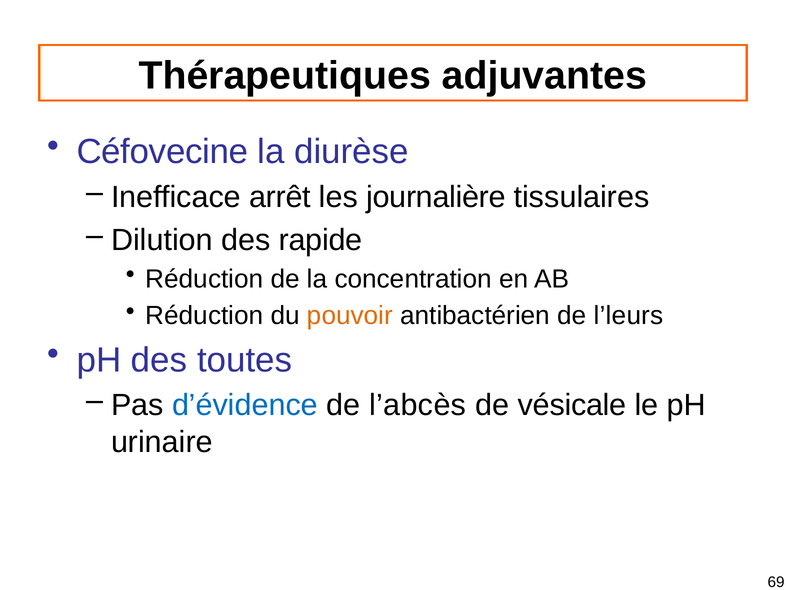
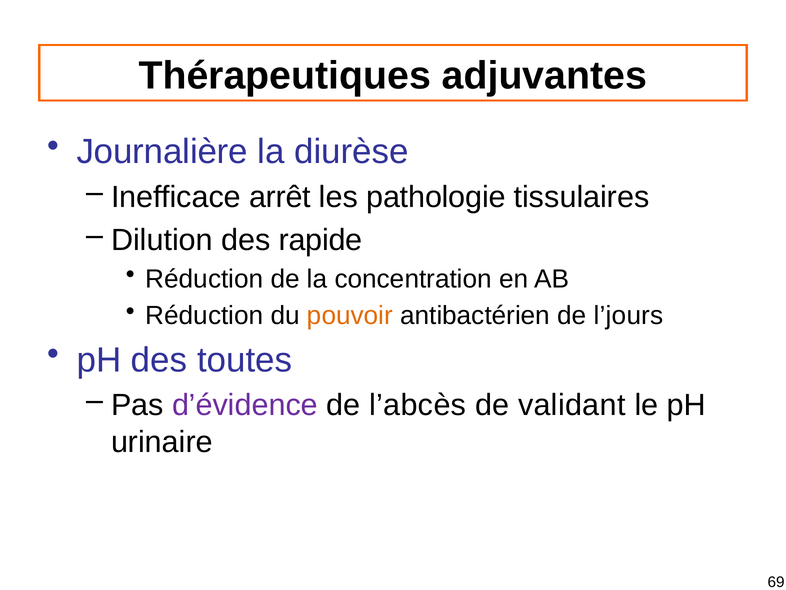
Céfovecine: Céfovecine -> Journalière
journalière: journalière -> pathologie
l’leurs: l’leurs -> l’jours
d’évidence colour: blue -> purple
vésicale: vésicale -> validant
